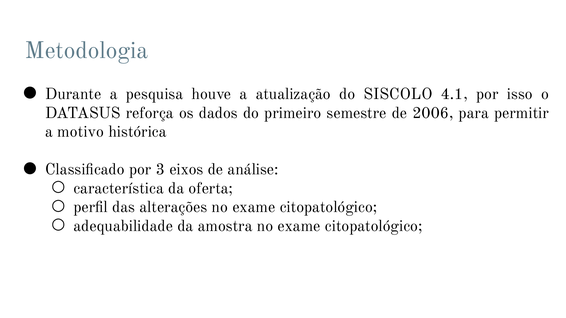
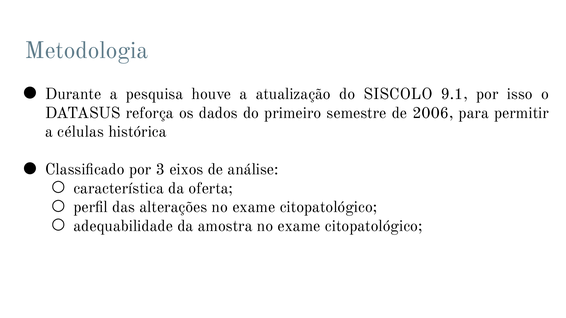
4.1: 4.1 -> 9.1
motivo: motivo -> células
